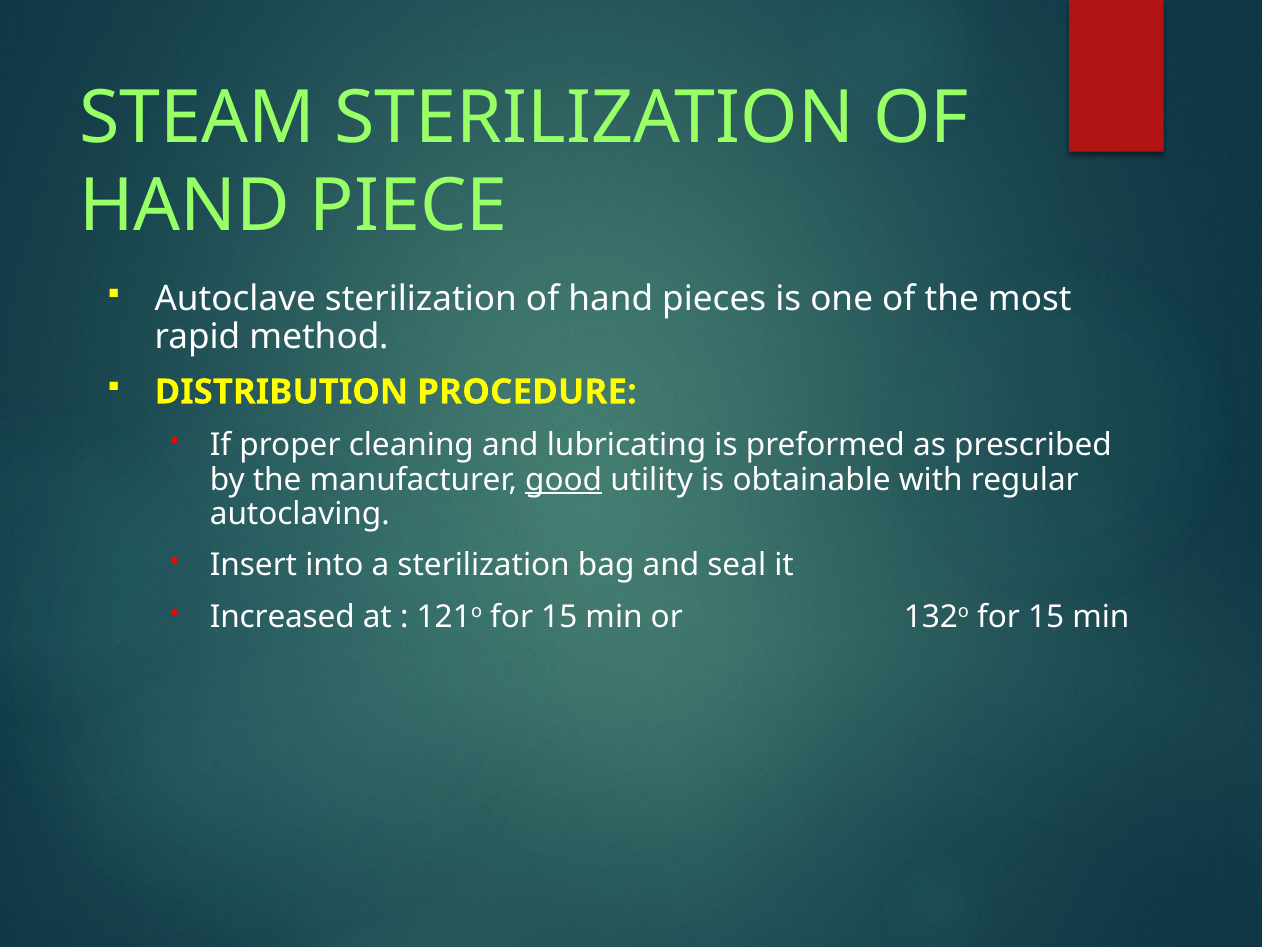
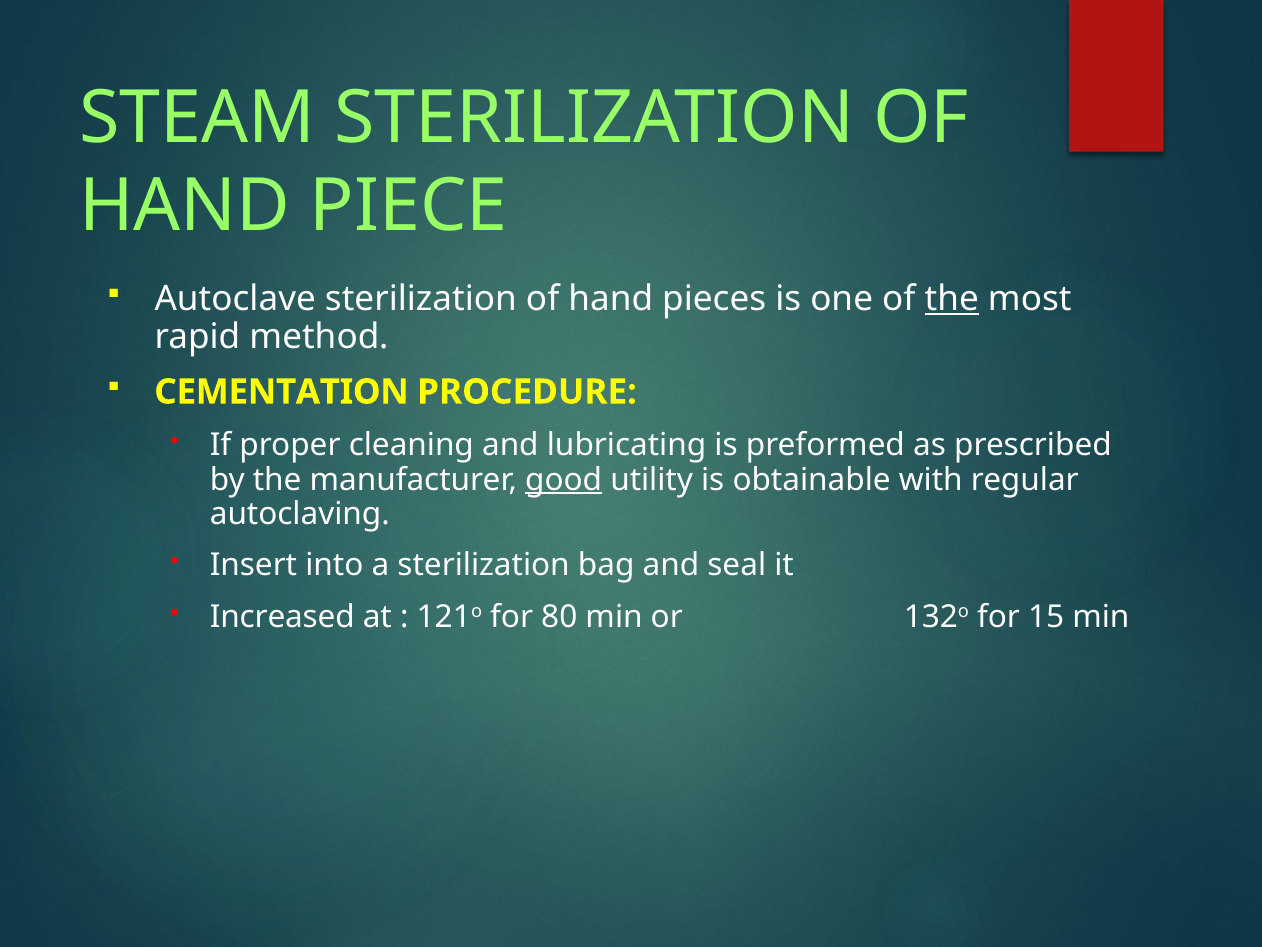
the at (952, 298) underline: none -> present
DISTRIBUTION: DISTRIBUTION -> CEMENTATION
121o for 15: 15 -> 80
